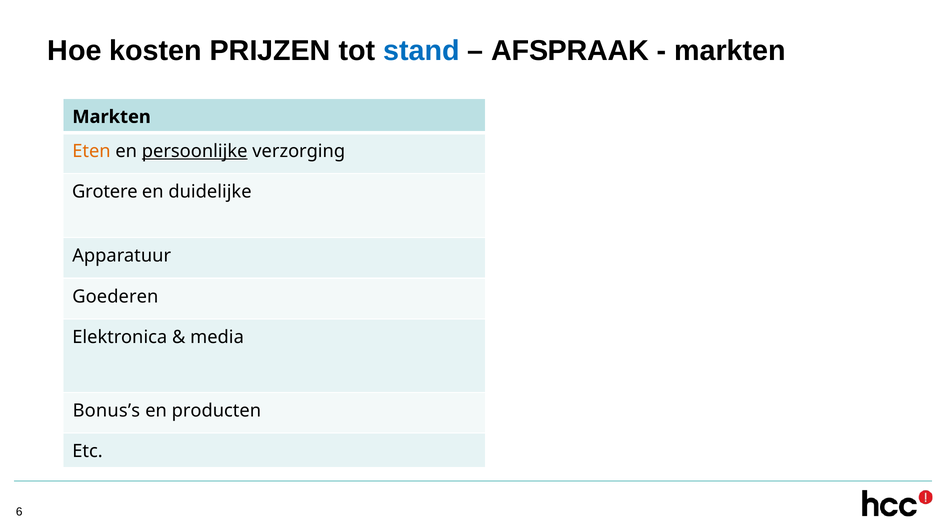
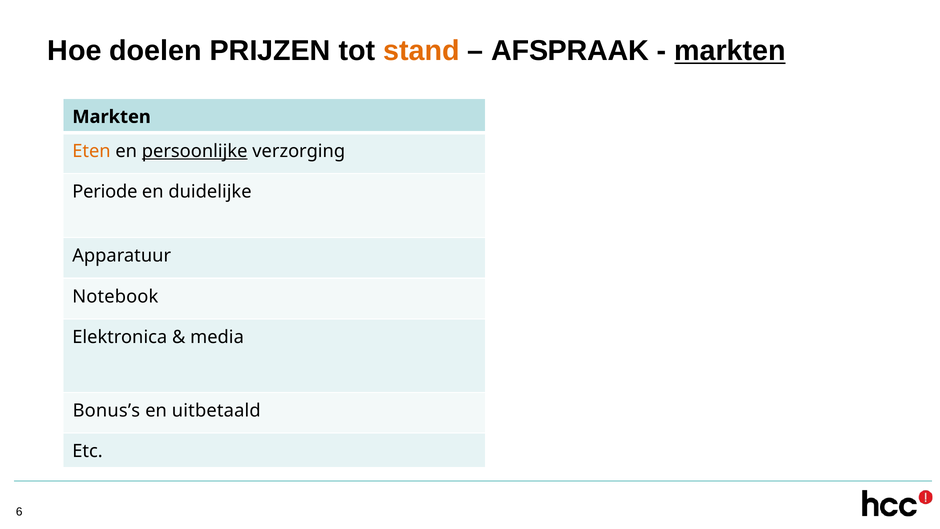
kosten: kosten -> doelen
stand colour: blue -> orange
markten at (730, 51) underline: none -> present
Grotere: Grotere -> Periode
Goederen: Goederen -> Notebook
producten: producten -> uitbetaald
